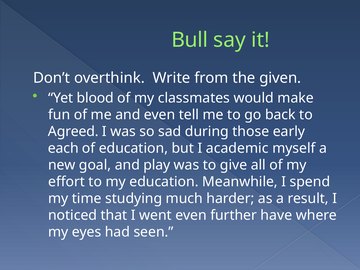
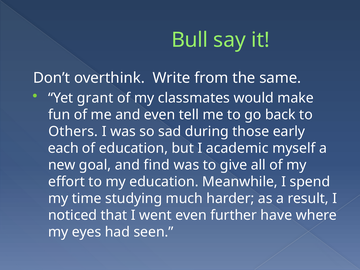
given: given -> same
blood: blood -> grant
Agreed: Agreed -> Others
play: play -> find
